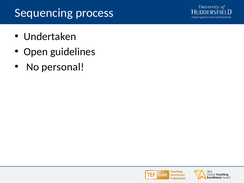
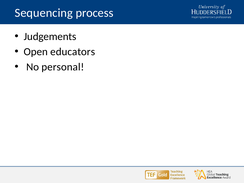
Undertaken: Undertaken -> Judgements
guidelines: guidelines -> educators
